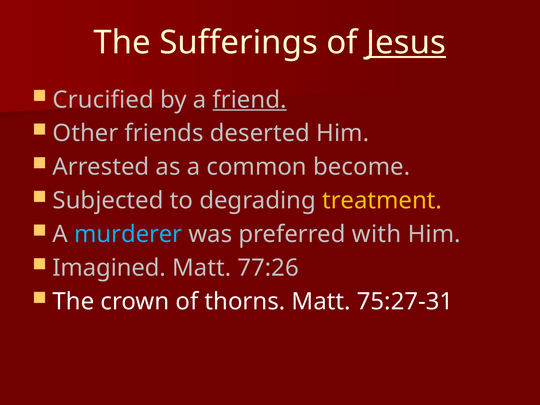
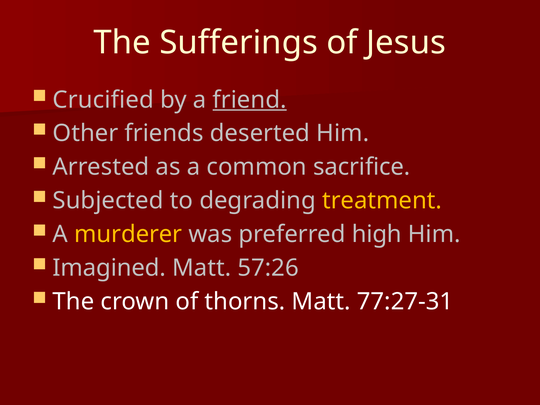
Jesus underline: present -> none
become: become -> sacrifice
murderer colour: light blue -> yellow
with: with -> high
77:26: 77:26 -> 57:26
75:27-31: 75:27-31 -> 77:27-31
